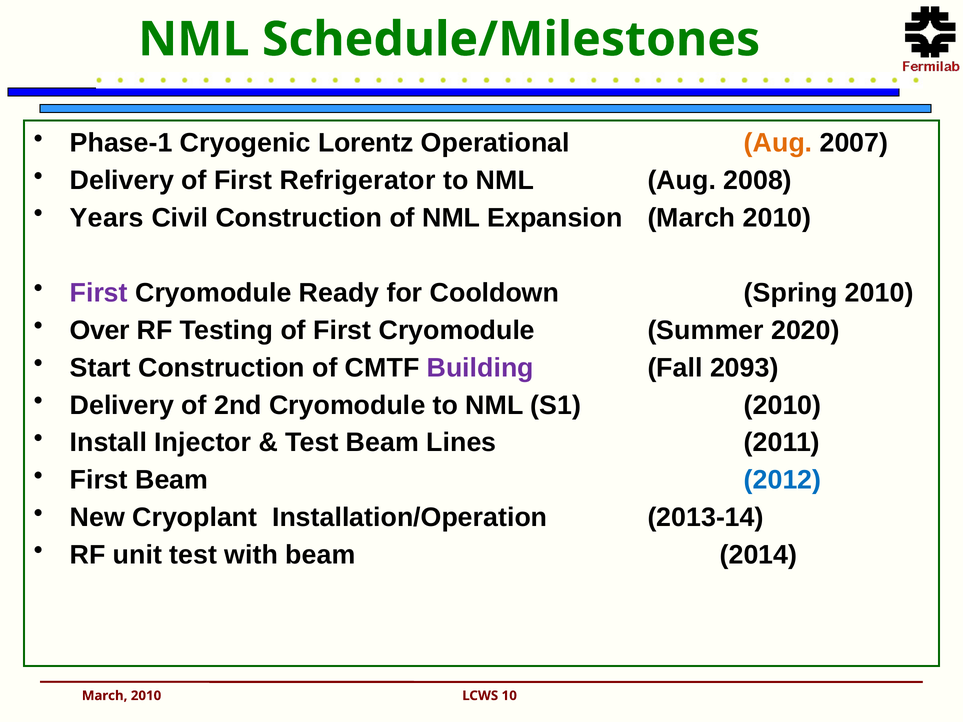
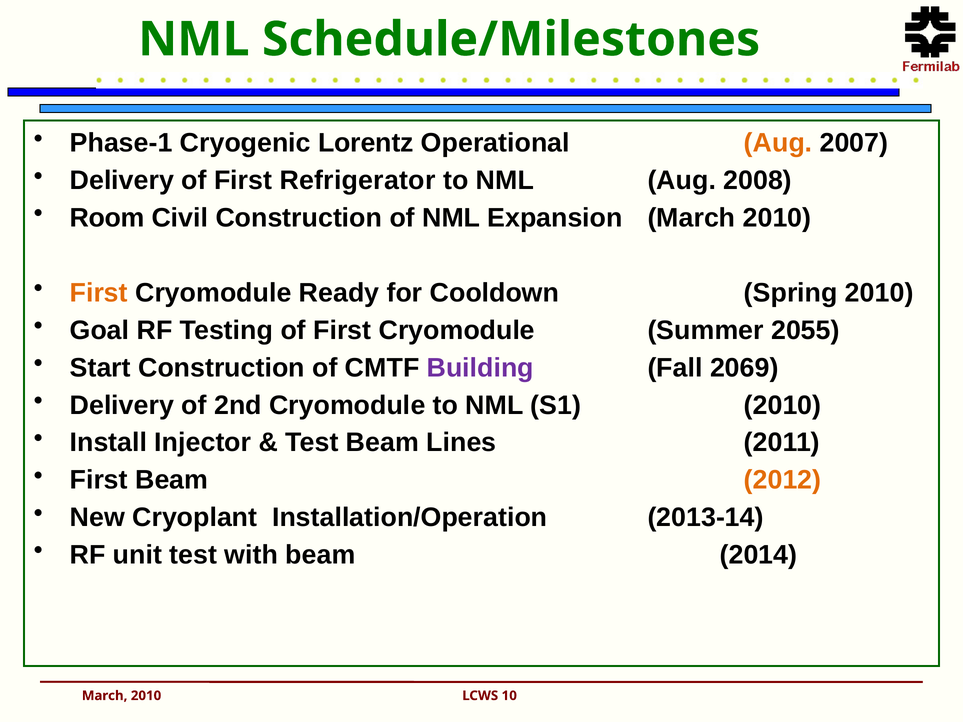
Years: Years -> Room
First at (99, 293) colour: purple -> orange
Over: Over -> Goal
2020: 2020 -> 2055
2093: 2093 -> 2069
2012 colour: blue -> orange
